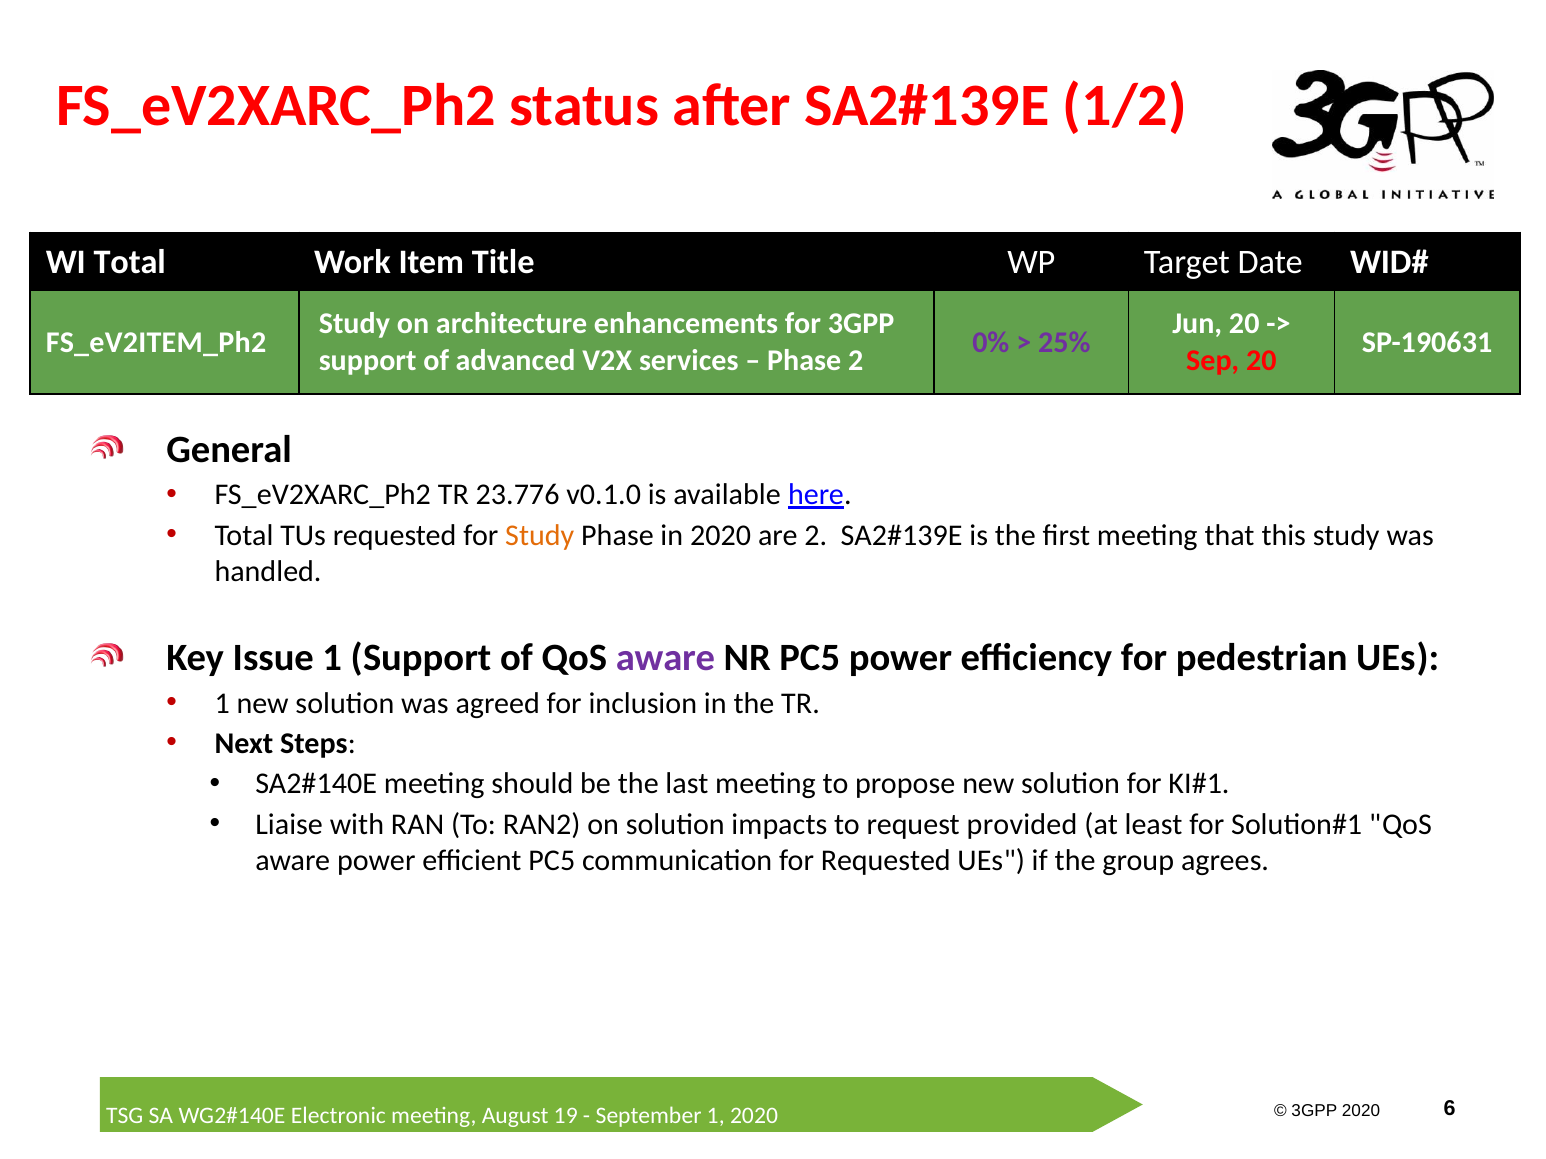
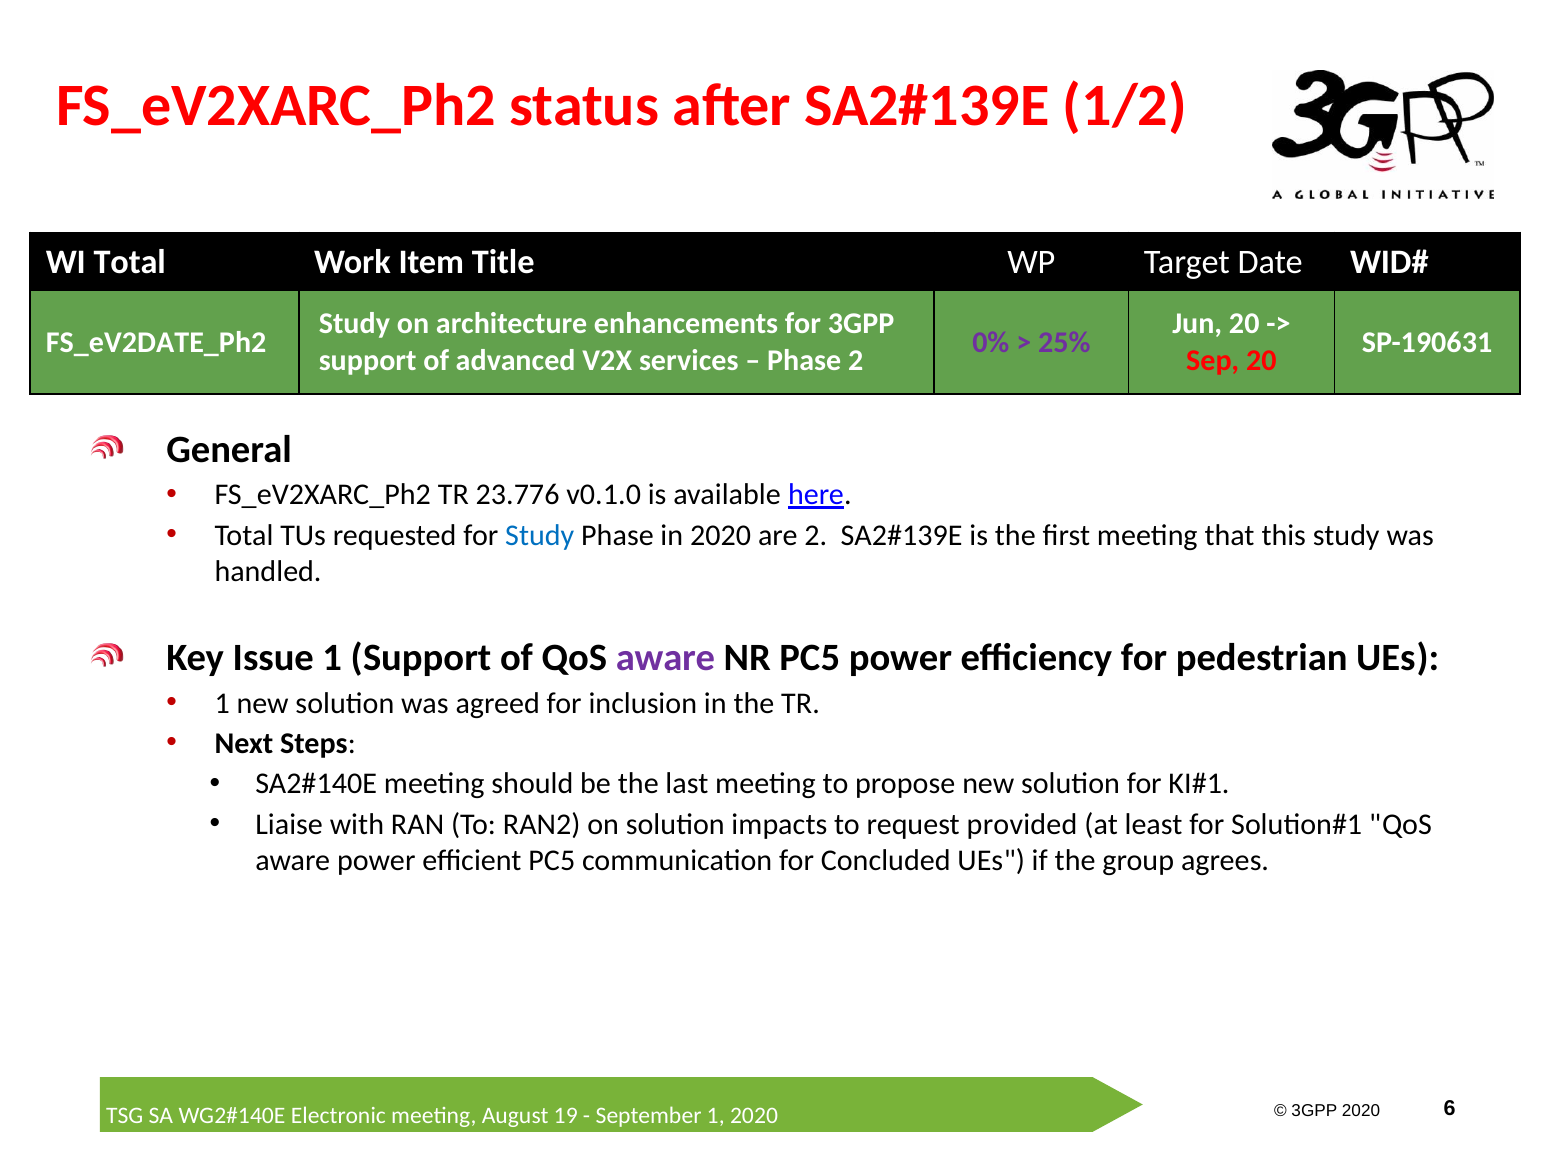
FS_eV2ITEM_Ph2: FS_eV2ITEM_Ph2 -> FS_eV2DATE_Ph2
Study at (540, 536) colour: orange -> blue
for Requested: Requested -> Concluded
